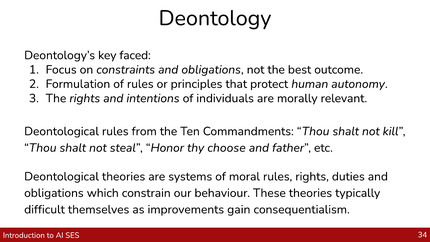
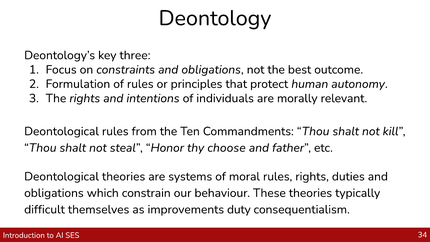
faced: faced -> three
gain: gain -> duty
